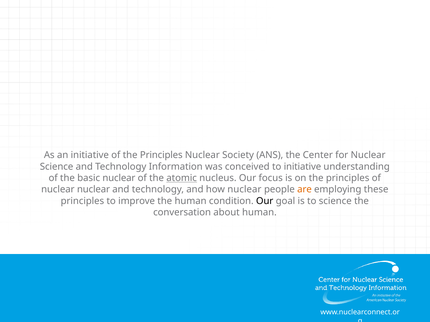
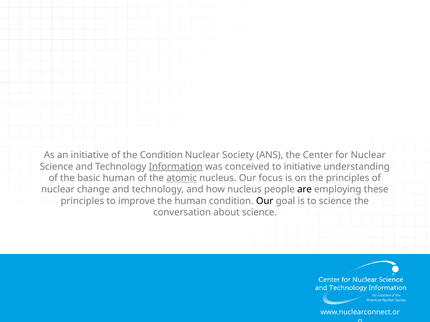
of the Principles: Principles -> Condition
Information underline: none -> present
basic nuclear: nuclear -> human
nuclear nuclear: nuclear -> change
how nuclear: nuclear -> nucleus
are colour: orange -> black
about human: human -> science
